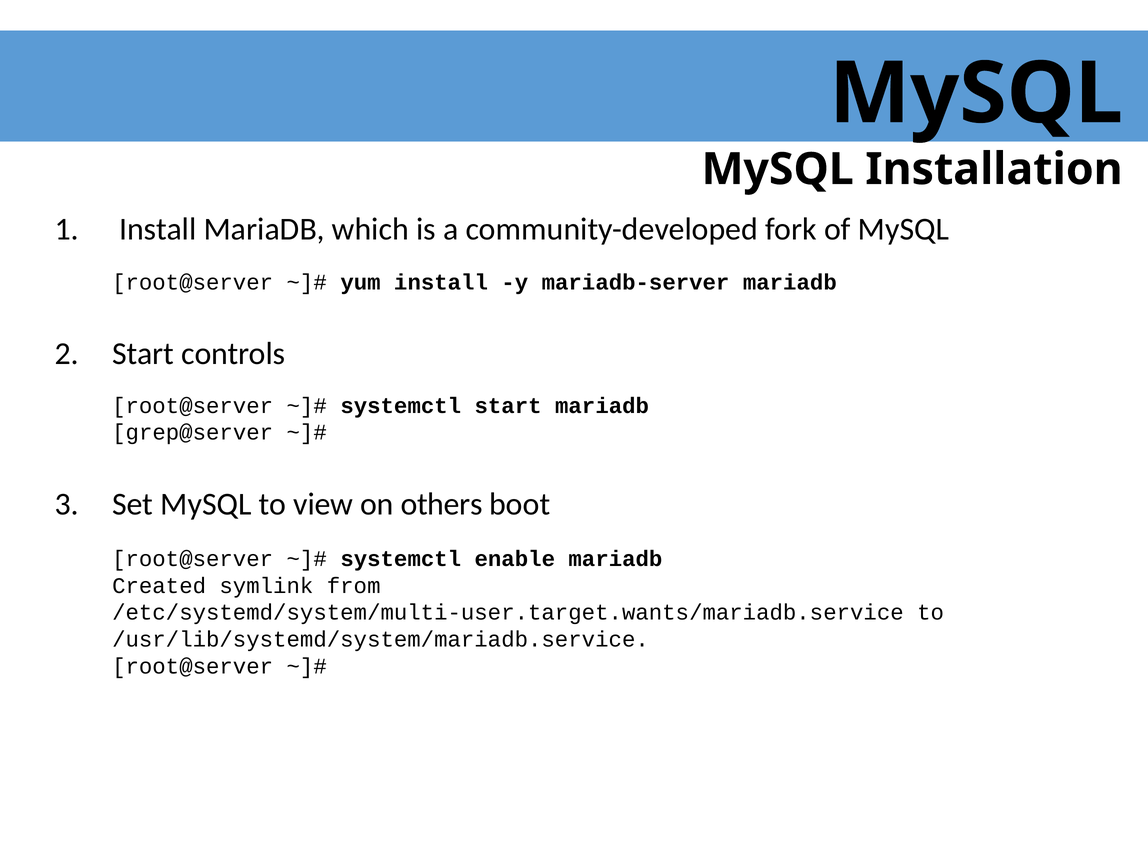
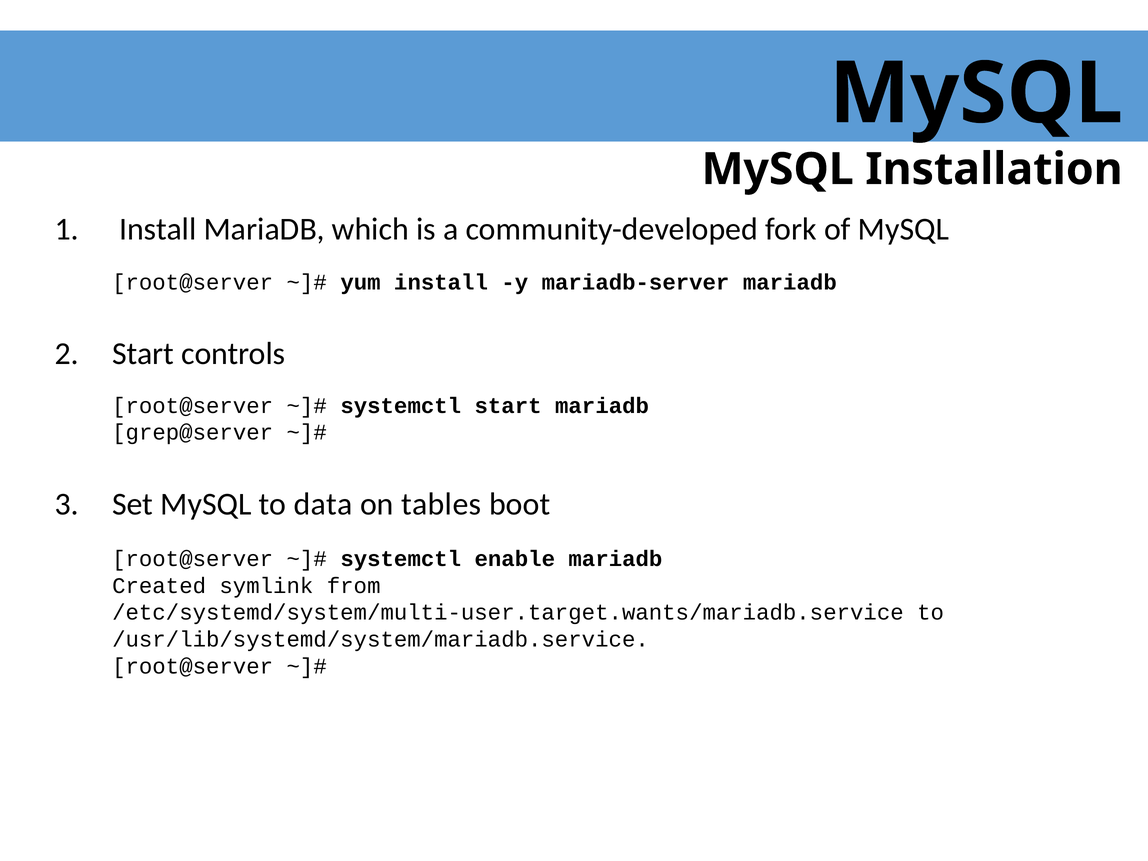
view: view -> data
others: others -> tables
